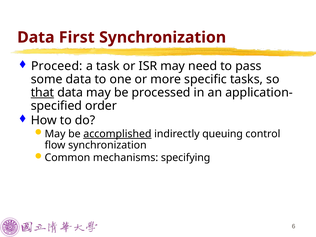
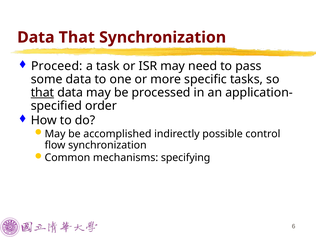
Data First: First -> That
accomplished underline: present -> none
queuing: queuing -> possible
